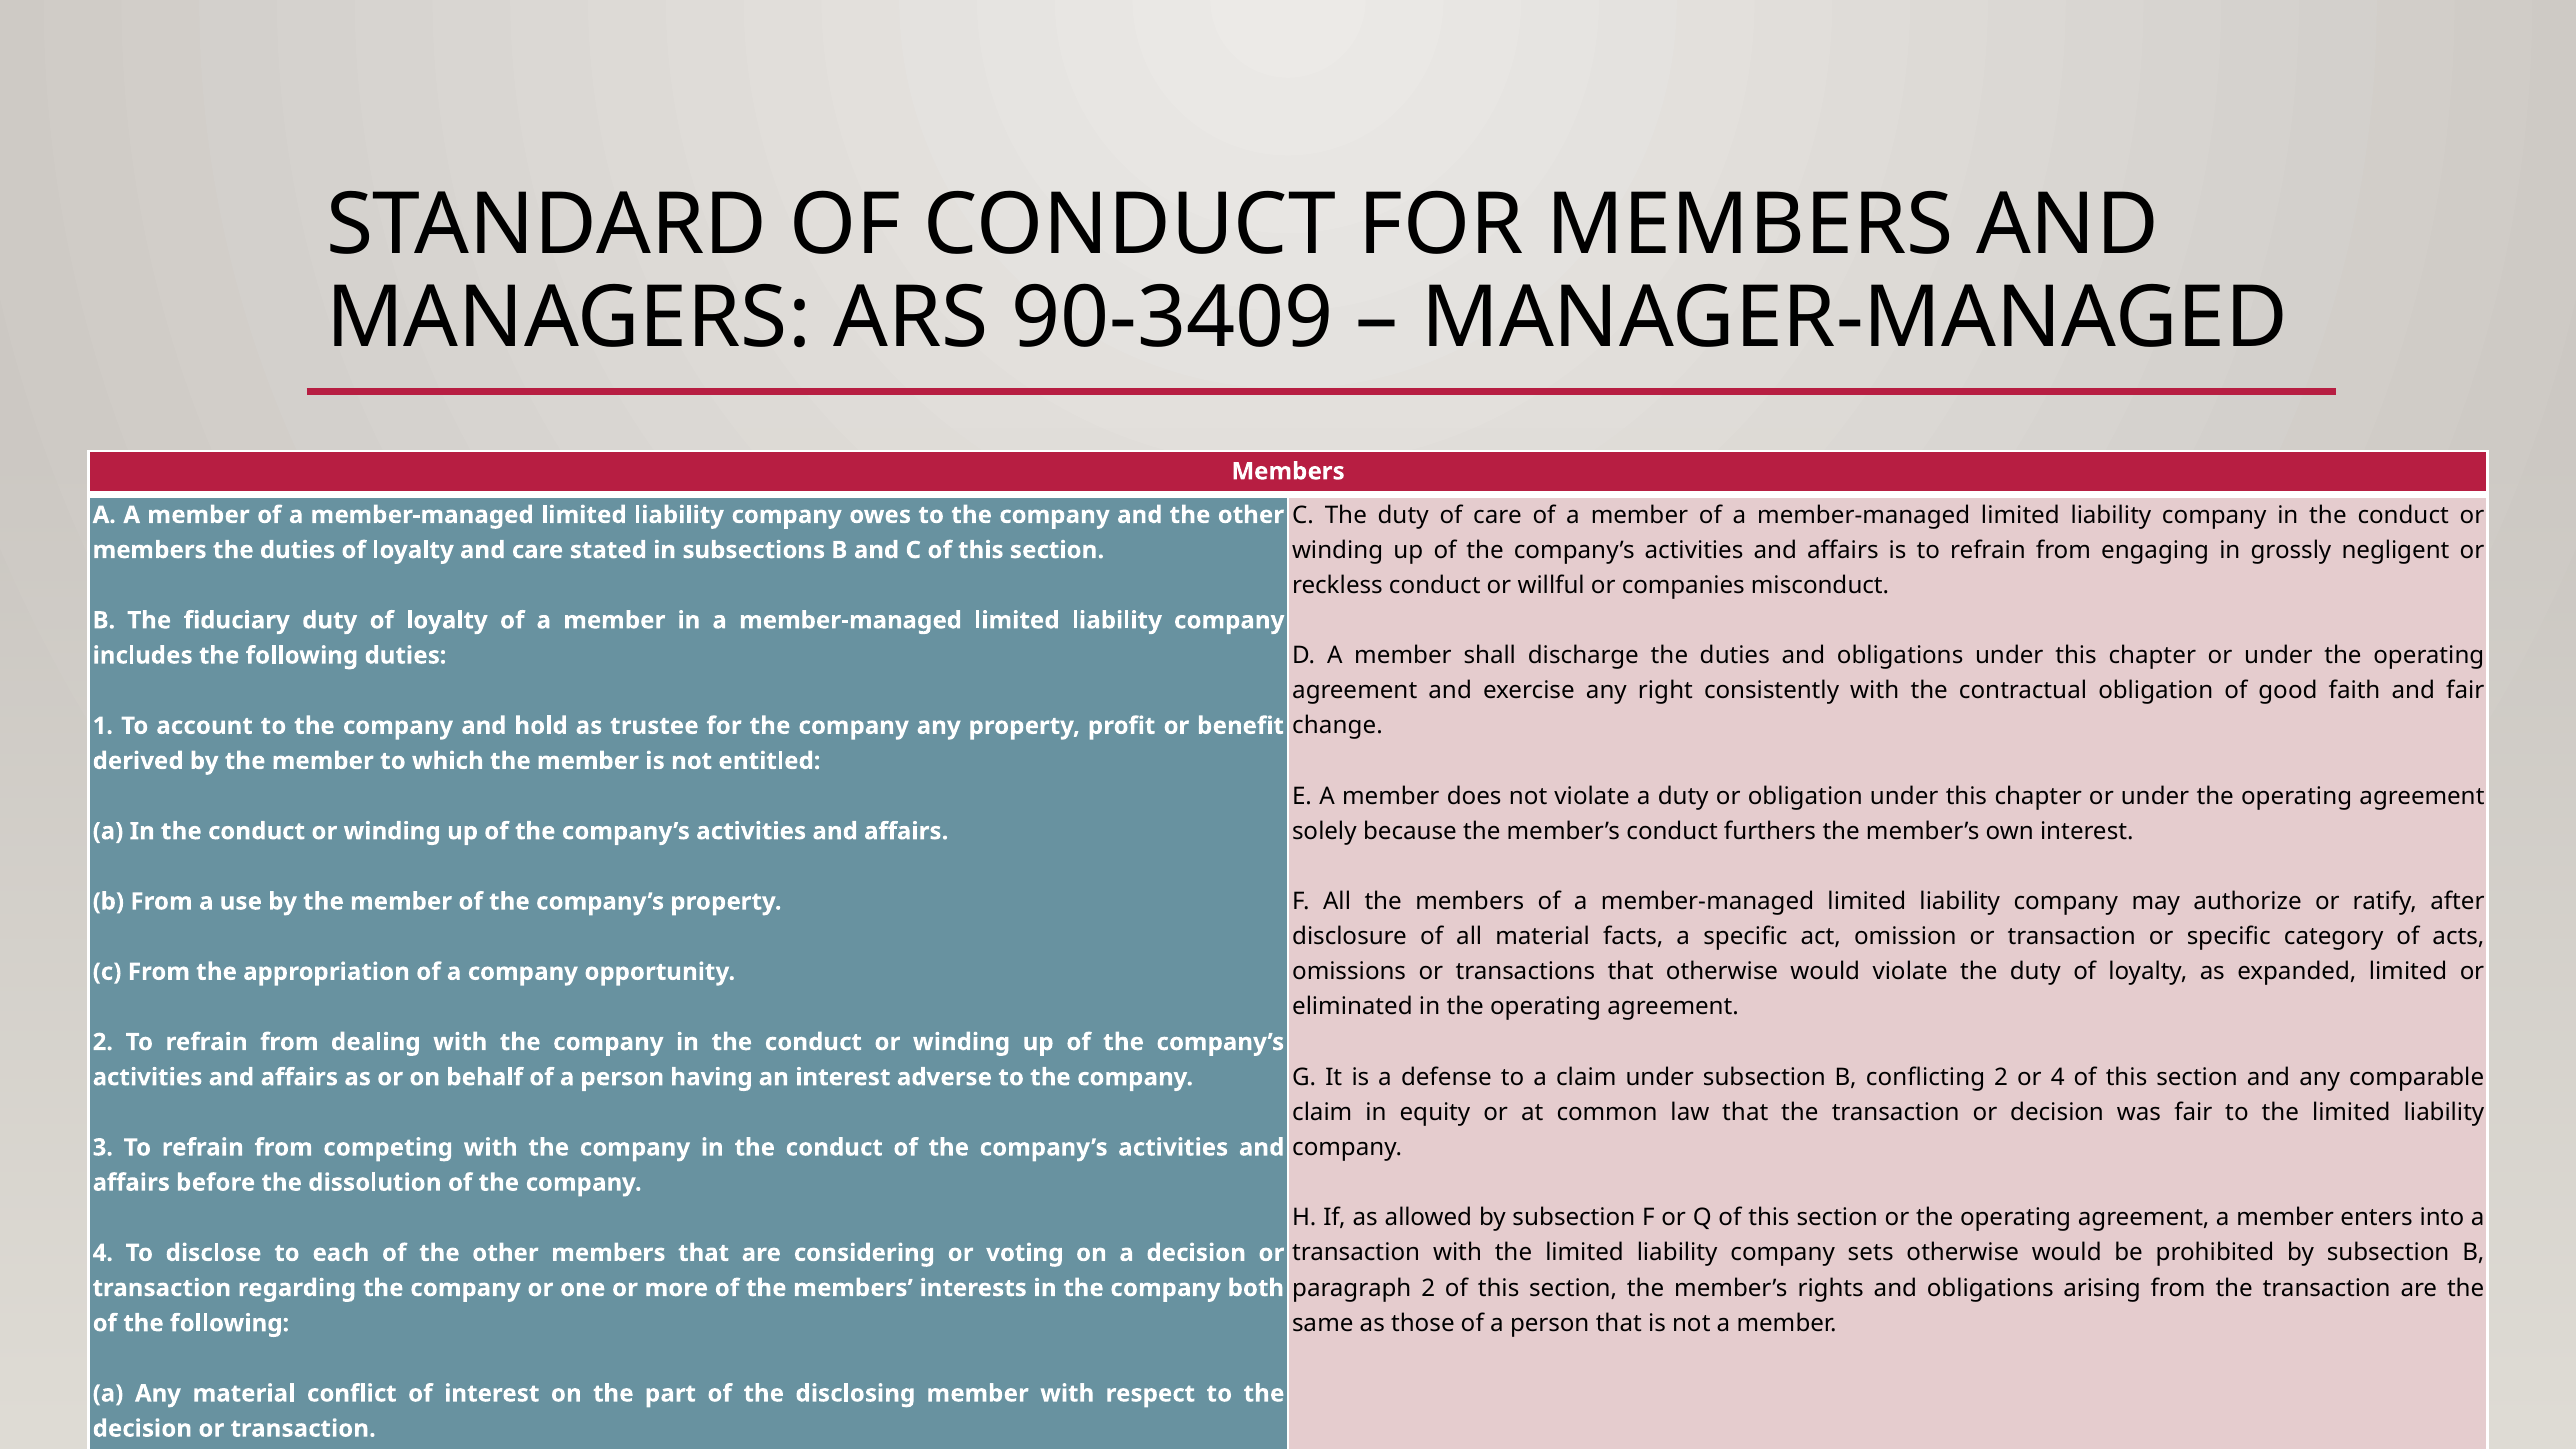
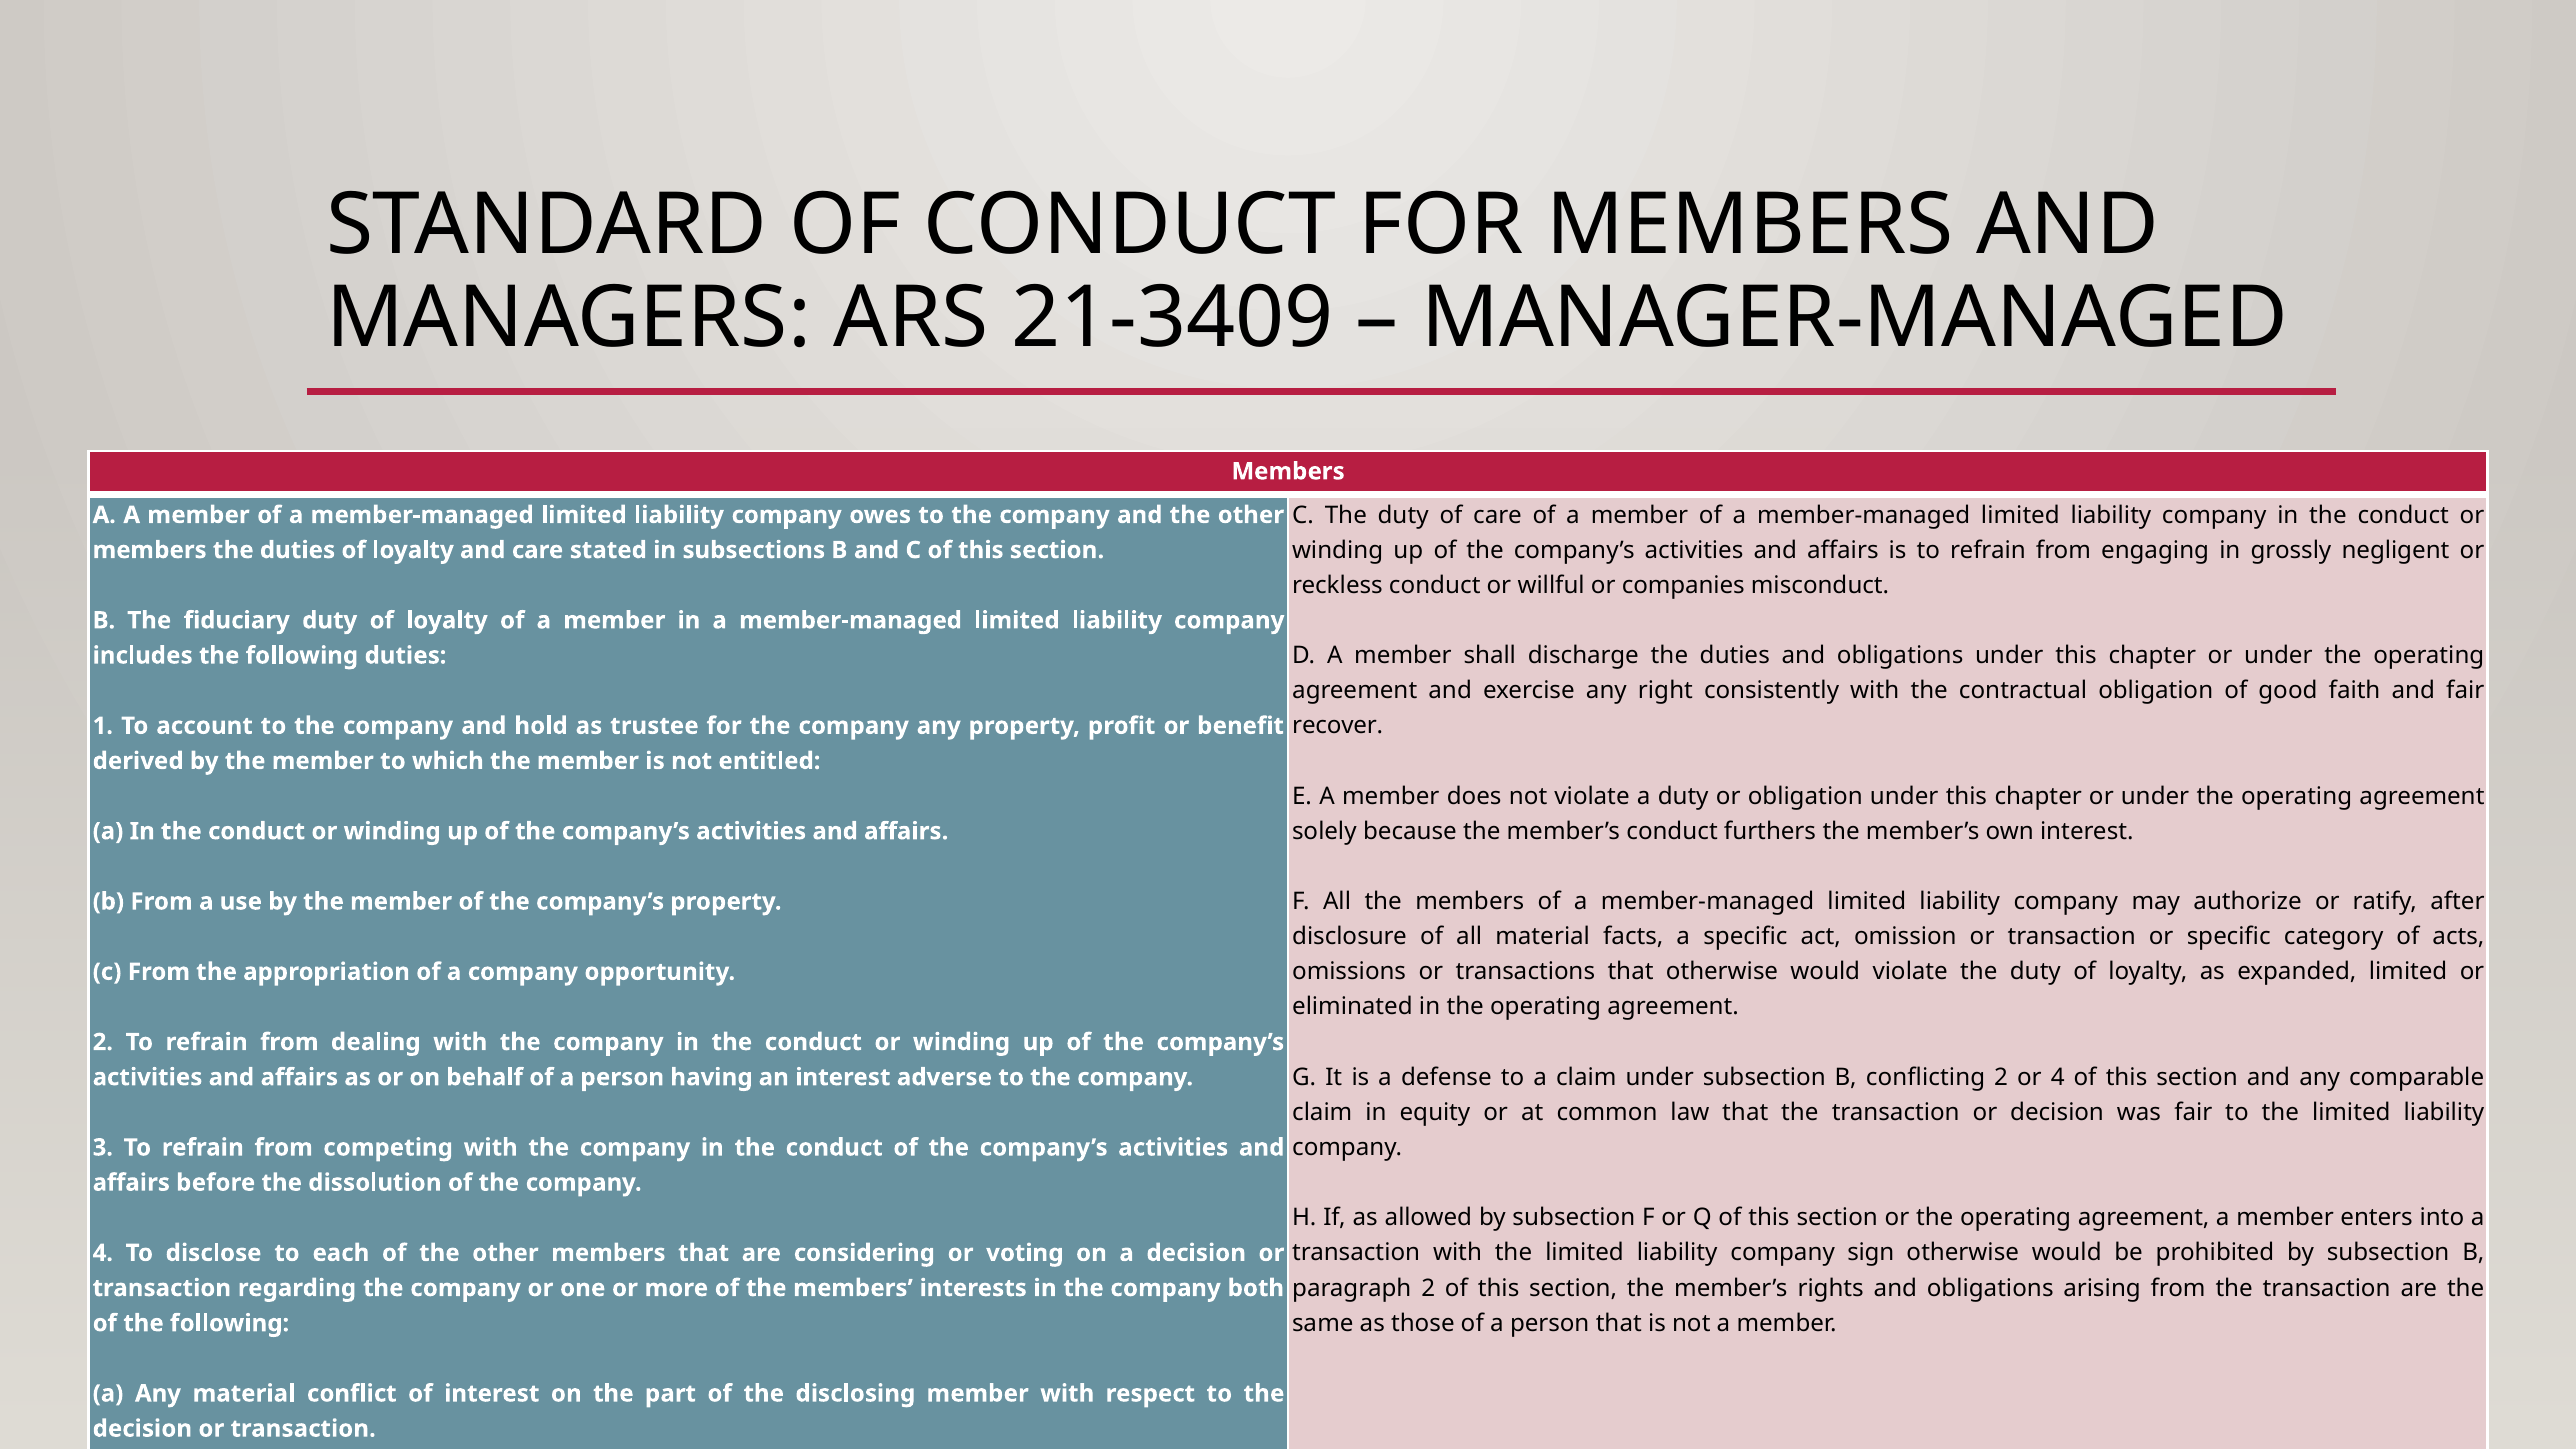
90-3409: 90-3409 -> 21-3409
change: change -> recover
sets: sets -> sign
